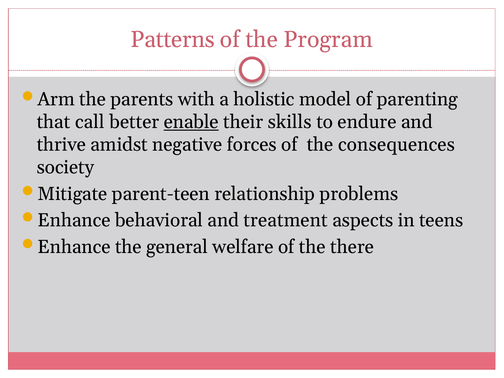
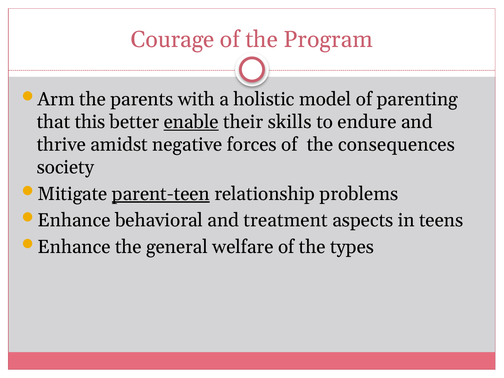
Patterns: Patterns -> Courage
call: call -> this
parent-teen underline: none -> present
there: there -> types
